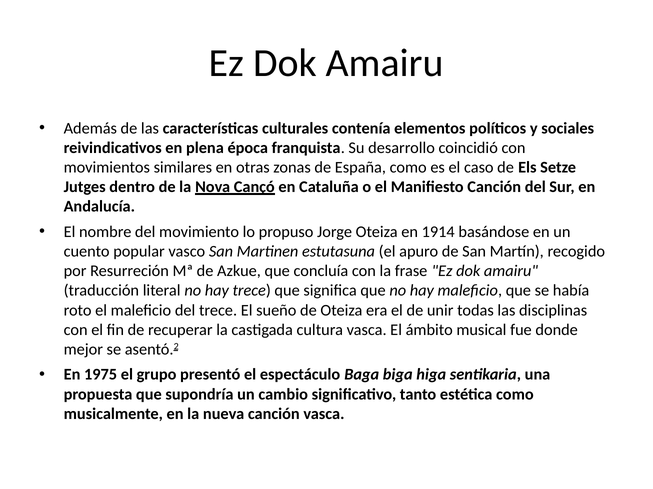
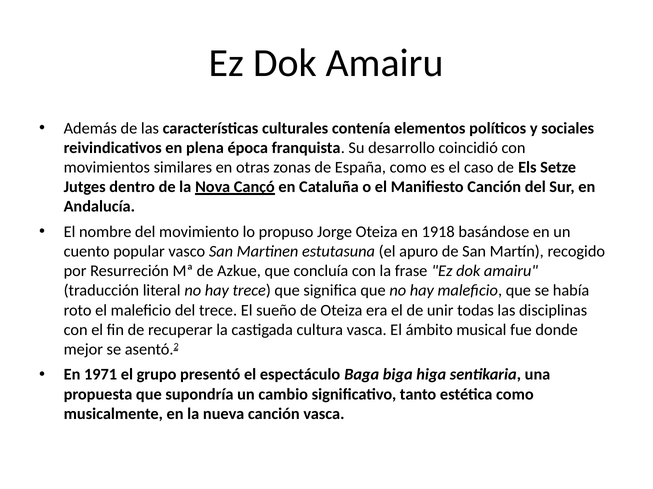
1914: 1914 -> 1918
1975: 1975 -> 1971
